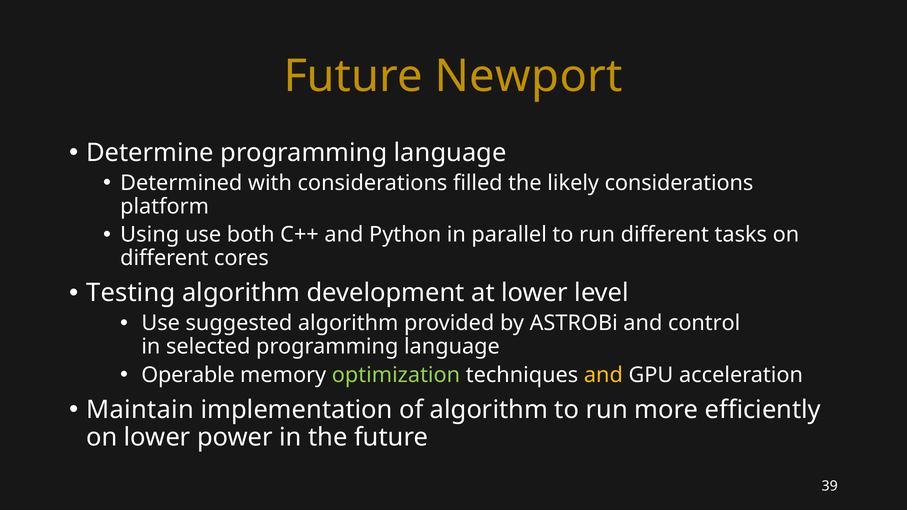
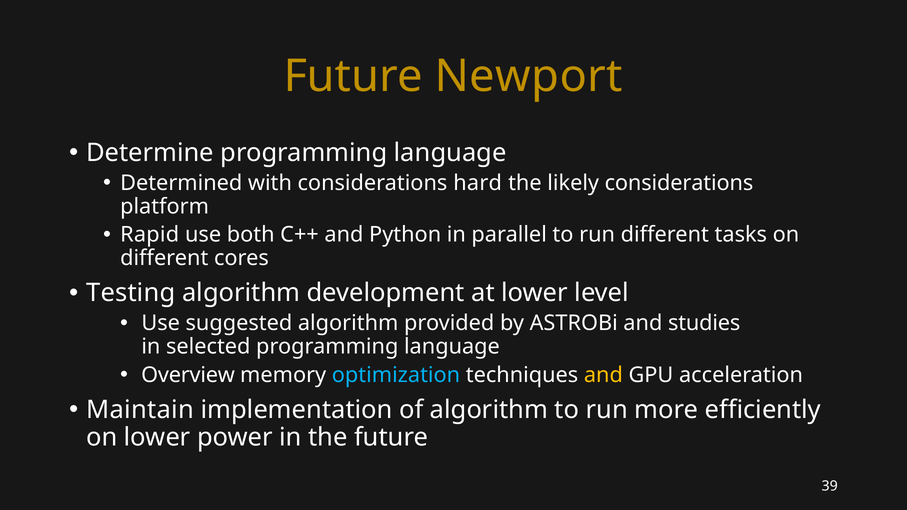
filled: filled -> hard
Using: Using -> Rapid
control: control -> studies
Operable: Operable -> Overview
optimization colour: light green -> light blue
